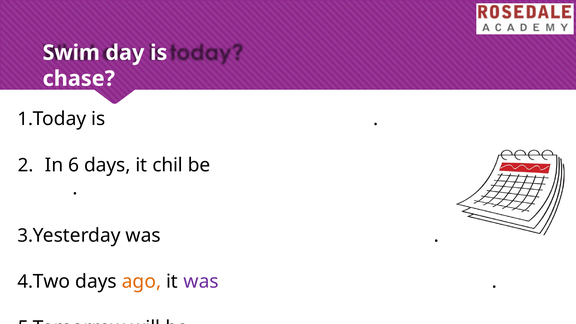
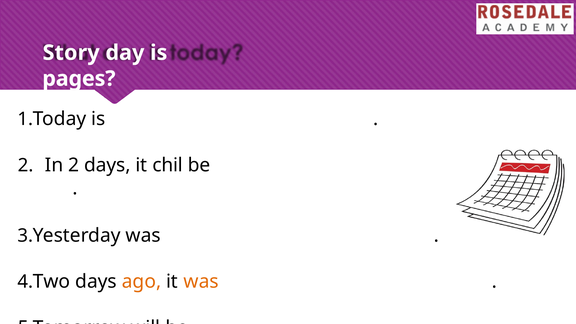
Swim: Swim -> Story
chase: chase -> pages
In 6: 6 -> 2
was at (201, 282) colour: purple -> orange
